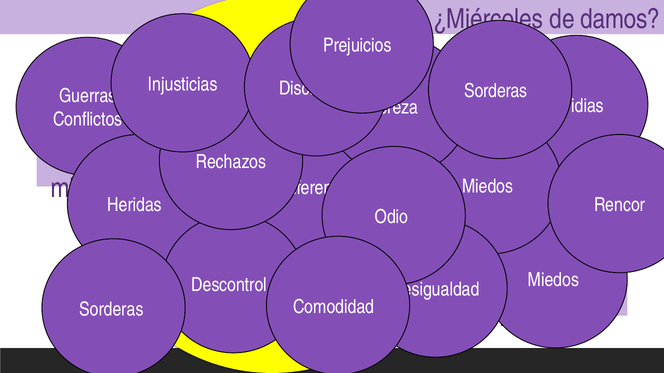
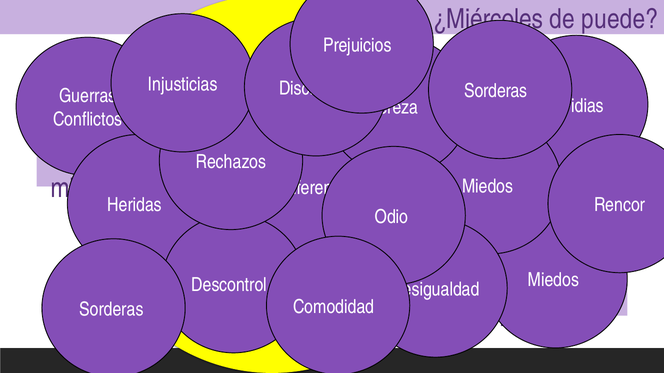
damos: damos -> puede
